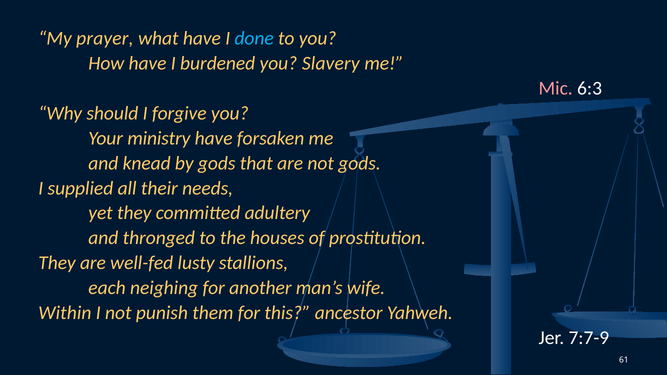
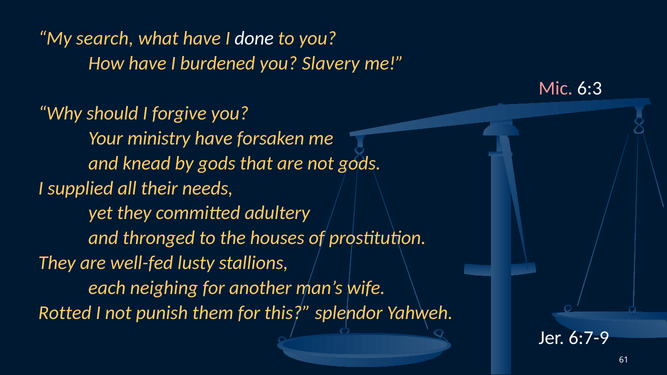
prayer: prayer -> search
done colour: light blue -> white
Within: Within -> Rotted
ancestor: ancestor -> splendor
7:7-9: 7:7-9 -> 6:7-9
